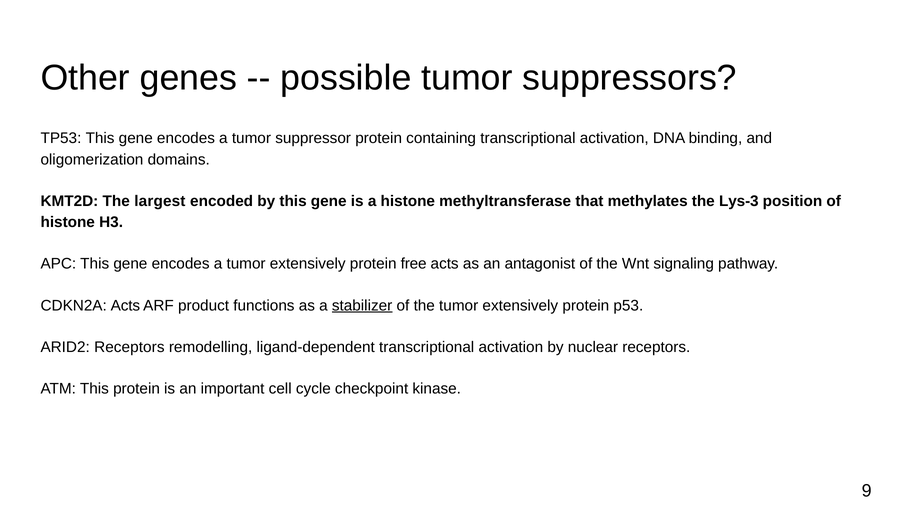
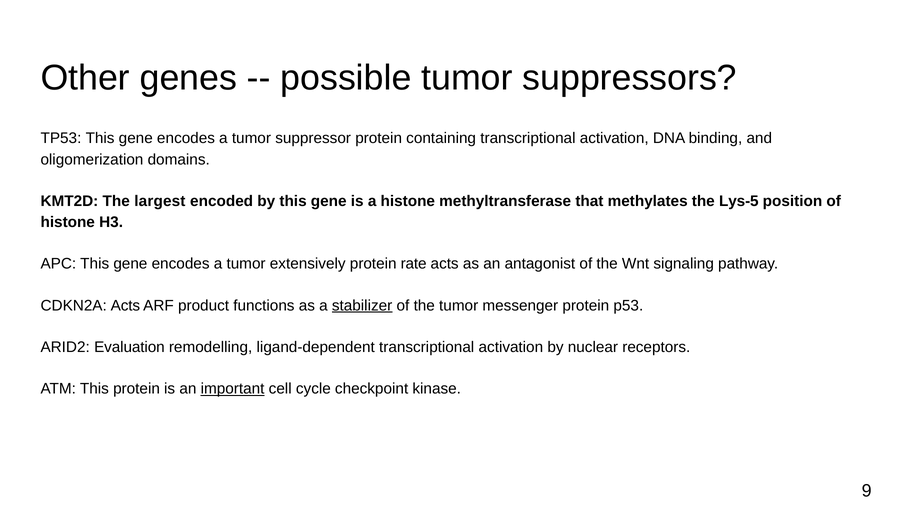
Lys-3: Lys-3 -> Lys-5
free: free -> rate
the tumor extensively: extensively -> messenger
ARID2 Receptors: Receptors -> Evaluation
important underline: none -> present
